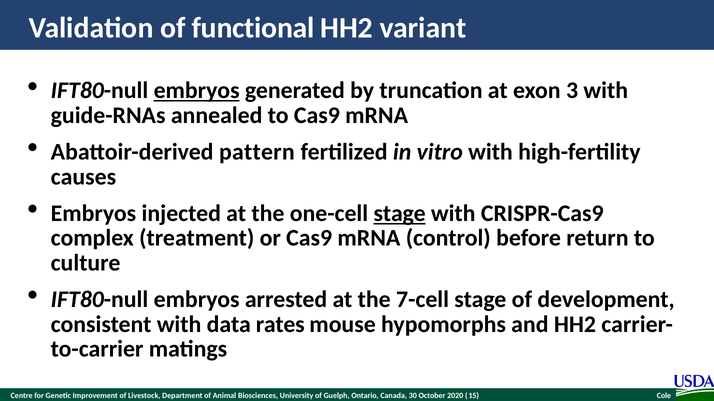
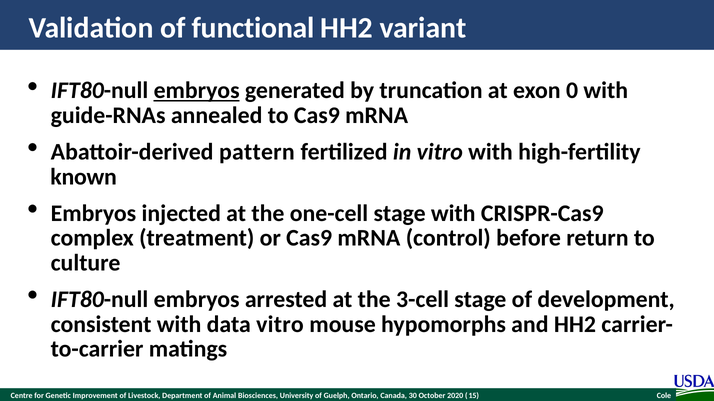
3: 3 -> 0
causes: causes -> known
stage at (400, 214) underline: present -> none
7-cell: 7-cell -> 3-cell
data rates: rates -> vitro
